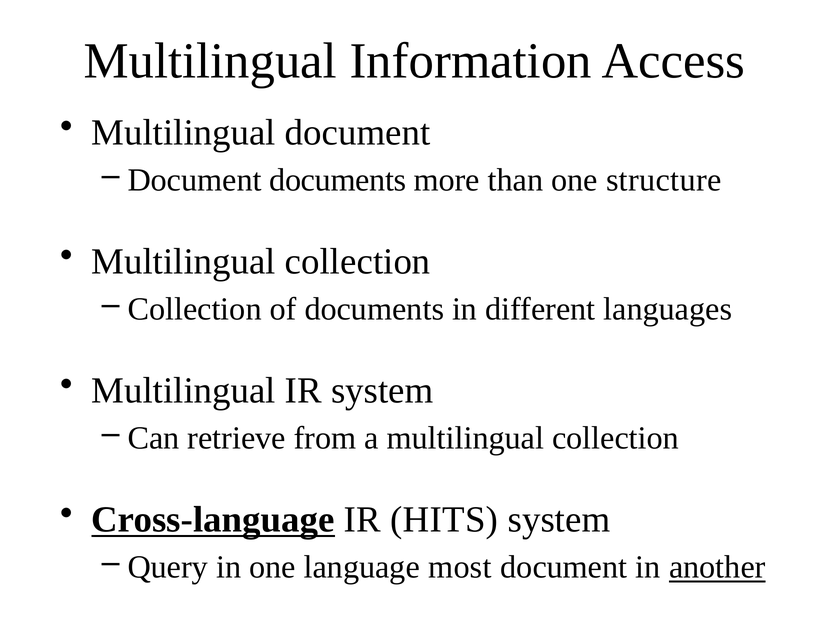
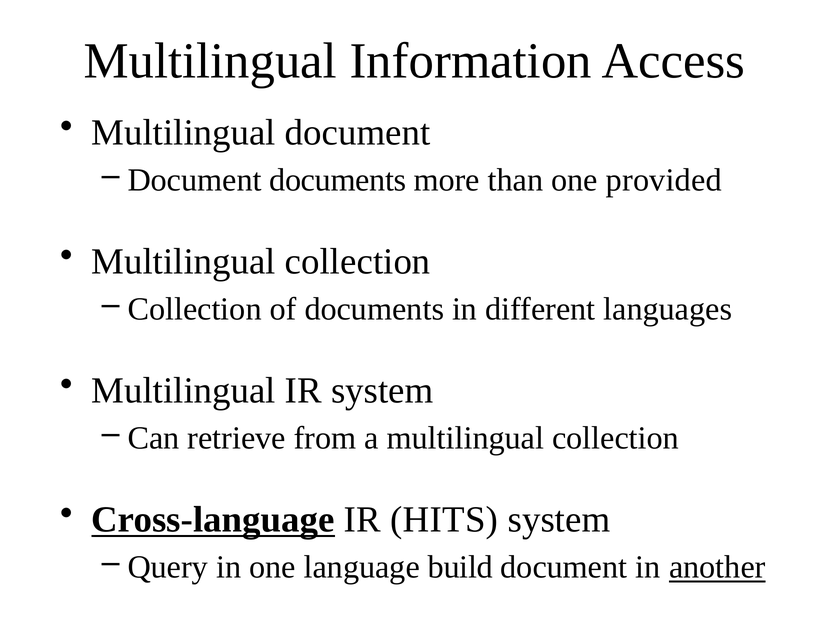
structure: structure -> provided
most: most -> build
